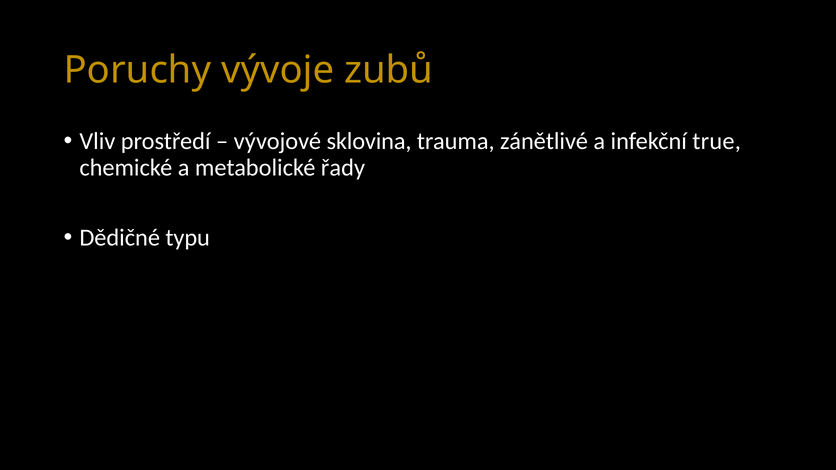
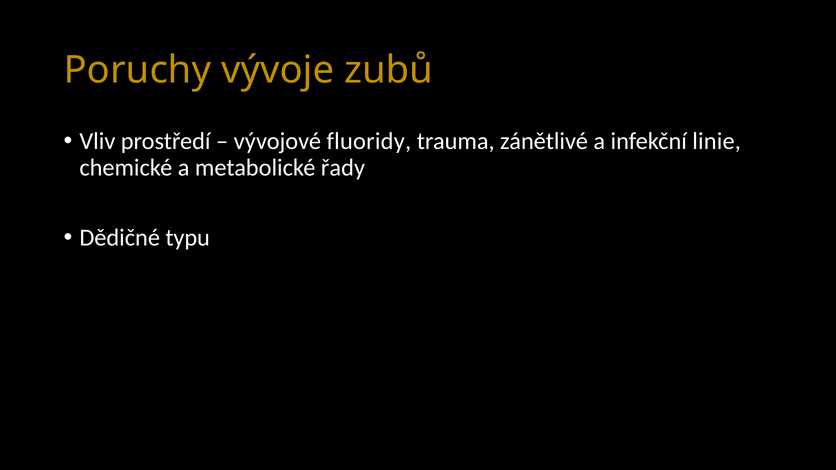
sklovina: sklovina -> fluoridy
true: true -> linie
